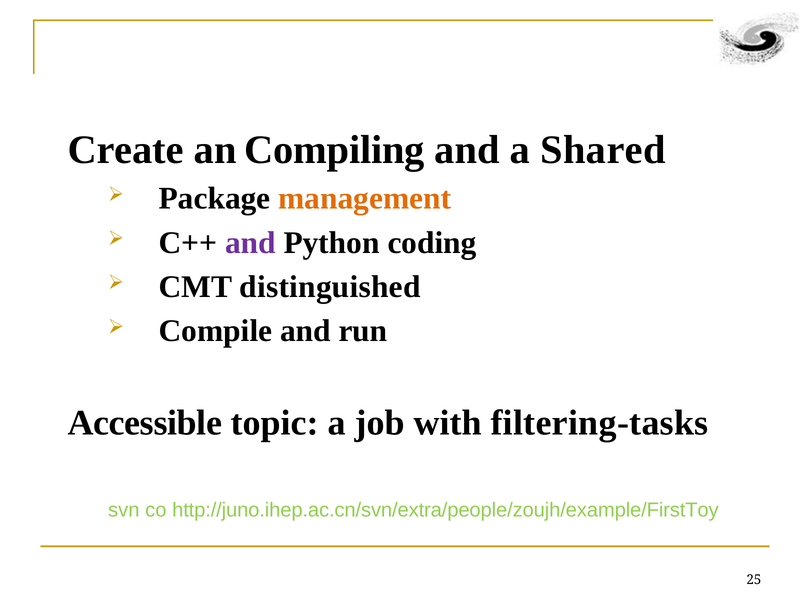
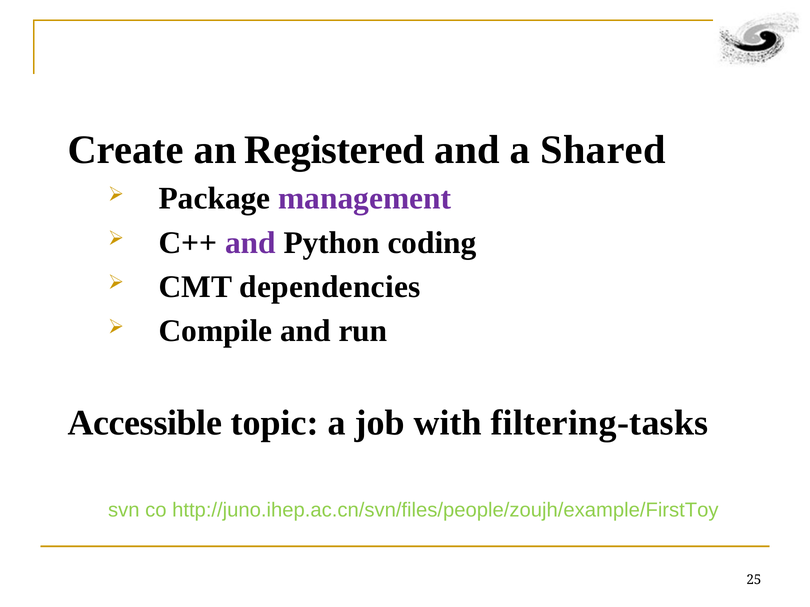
Compiling: Compiling -> Registered
management colour: orange -> purple
distinguished: distinguished -> dependencies
http://juno.ihep.ac.cn/svn/extra/people/zoujh/example/FirstToy: http://juno.ihep.ac.cn/svn/extra/people/zoujh/example/FirstToy -> http://juno.ihep.ac.cn/svn/files/people/zoujh/example/FirstToy
